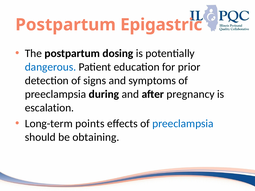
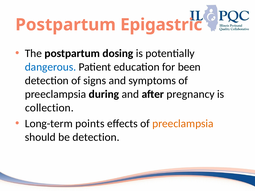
prior: prior -> been
escalation: escalation -> collection
preeclampsia at (183, 124) colour: blue -> orange
be obtaining: obtaining -> detection
